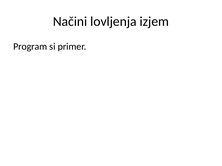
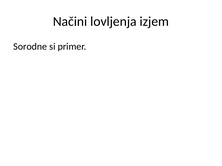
Program: Program -> Sorodne
